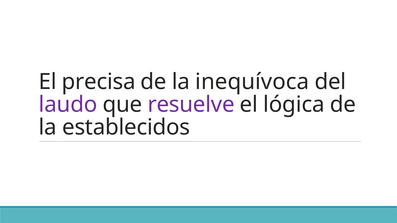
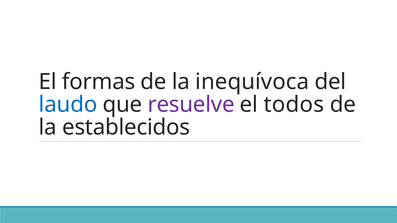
precisa: precisa -> formas
laudo colour: purple -> blue
lógica: lógica -> todos
